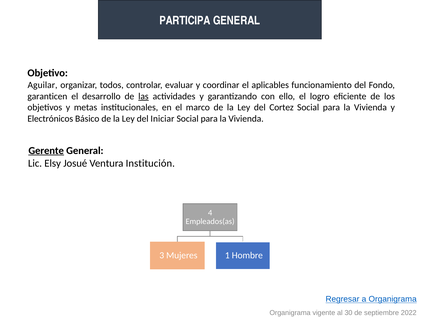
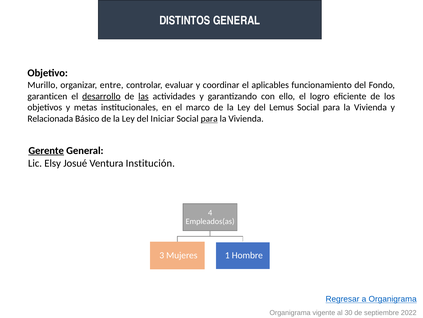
PARTICIPA: PARTICIPA -> DISTINTOS
Aguilar: Aguilar -> Murillo
todos: todos -> entre
desarrollo underline: none -> present
Cortez: Cortez -> Lemus
Electrónicos: Electrónicos -> Relacionada
para at (209, 119) underline: none -> present
